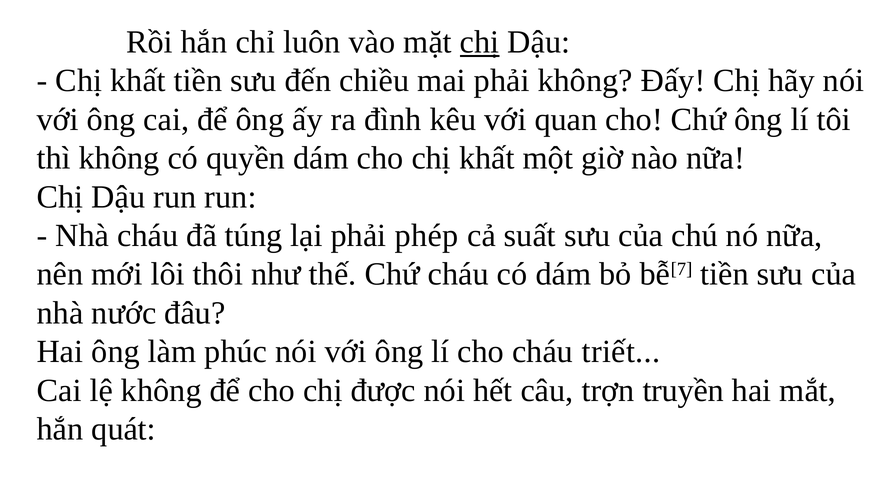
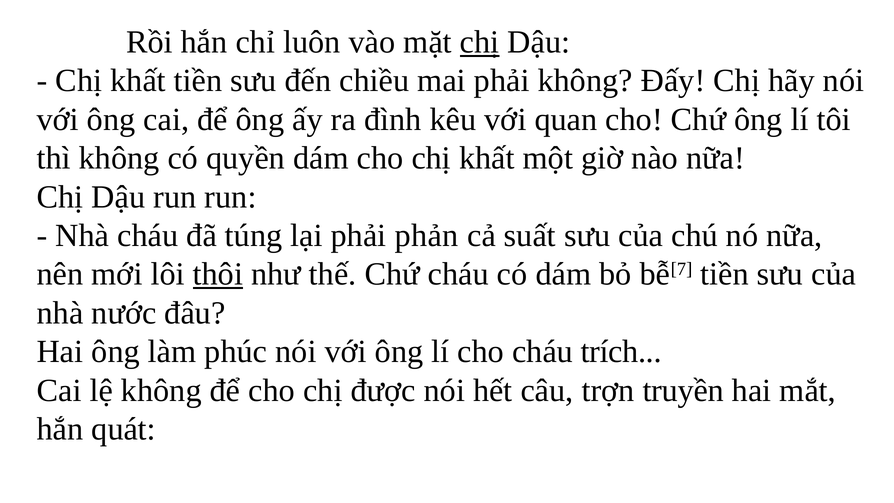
phép: phép -> phản
thôi underline: none -> present
triết: triết -> trích
